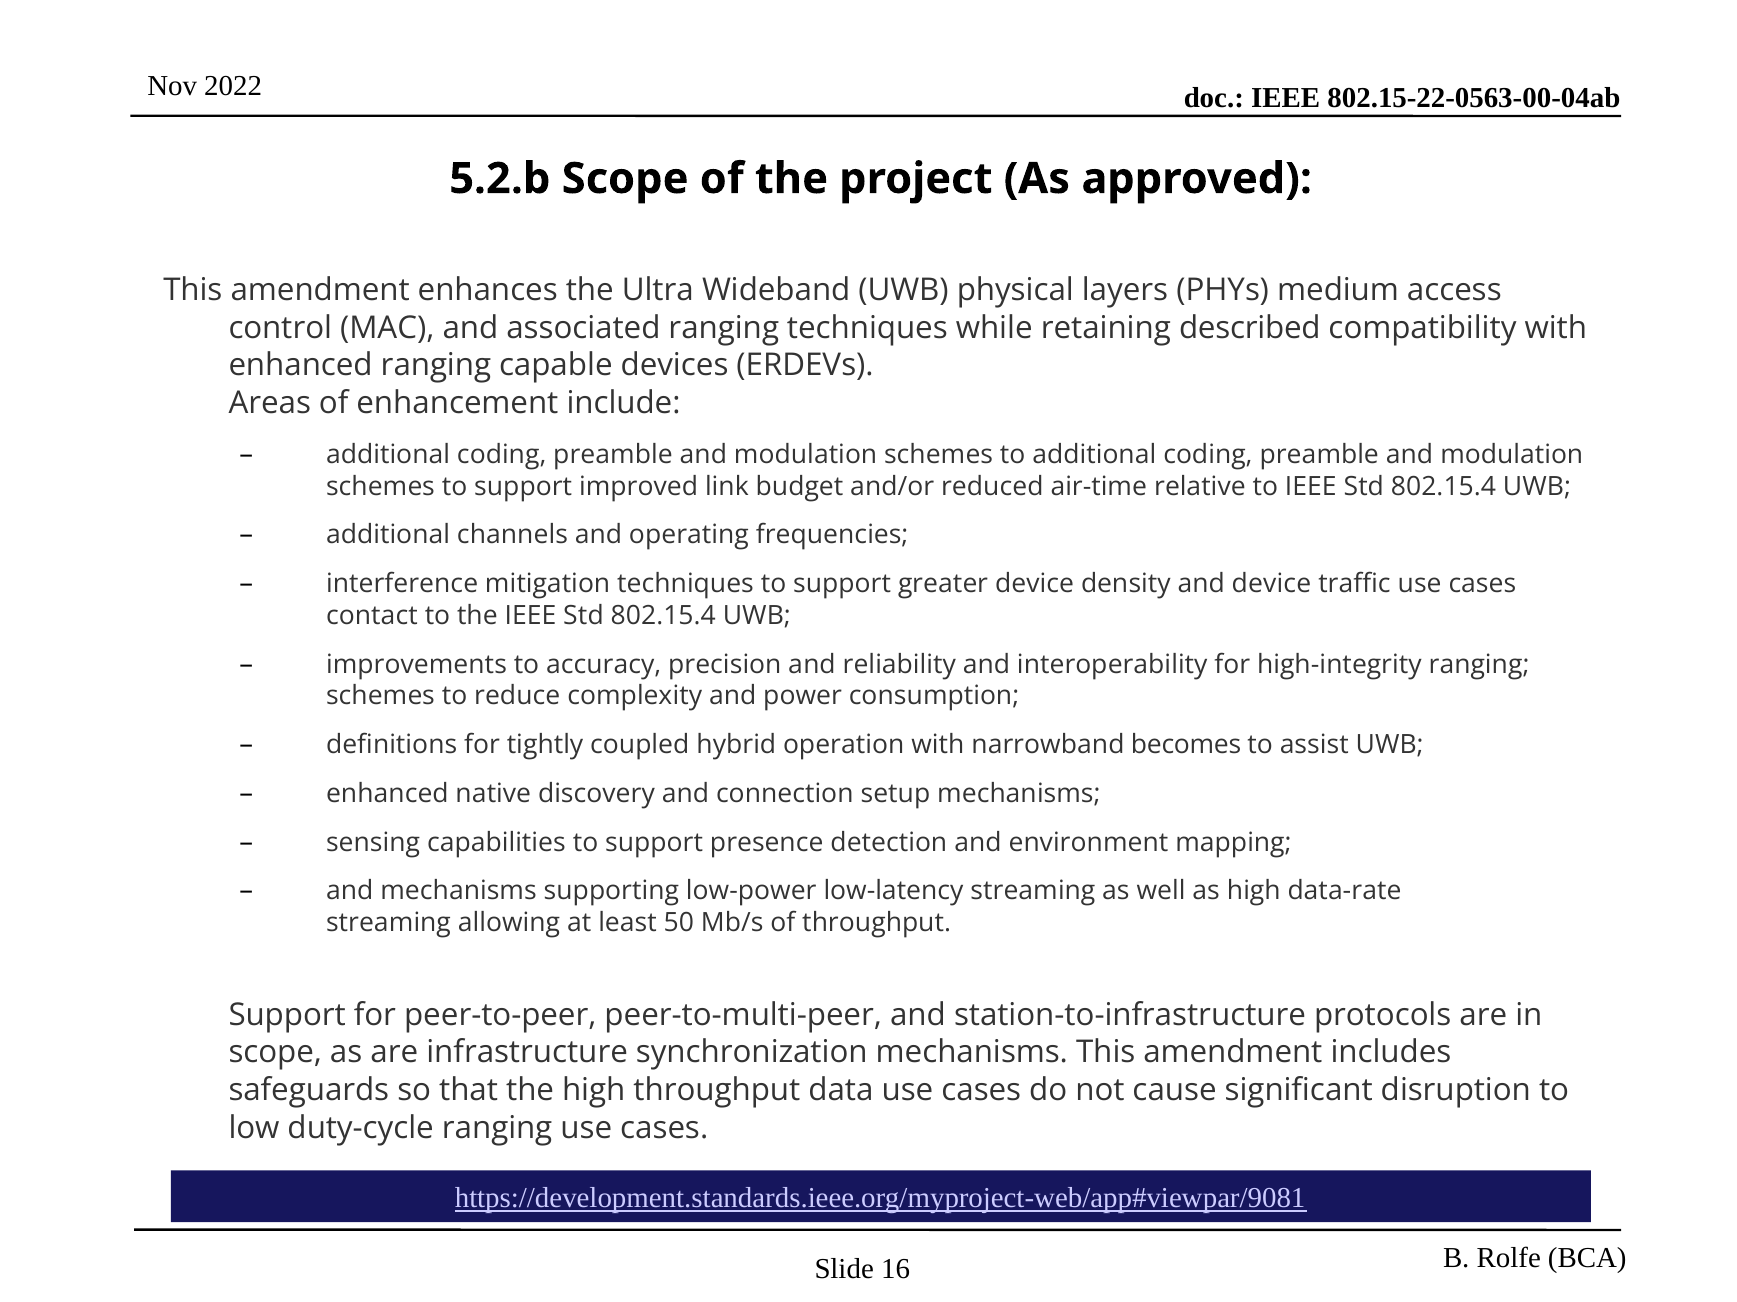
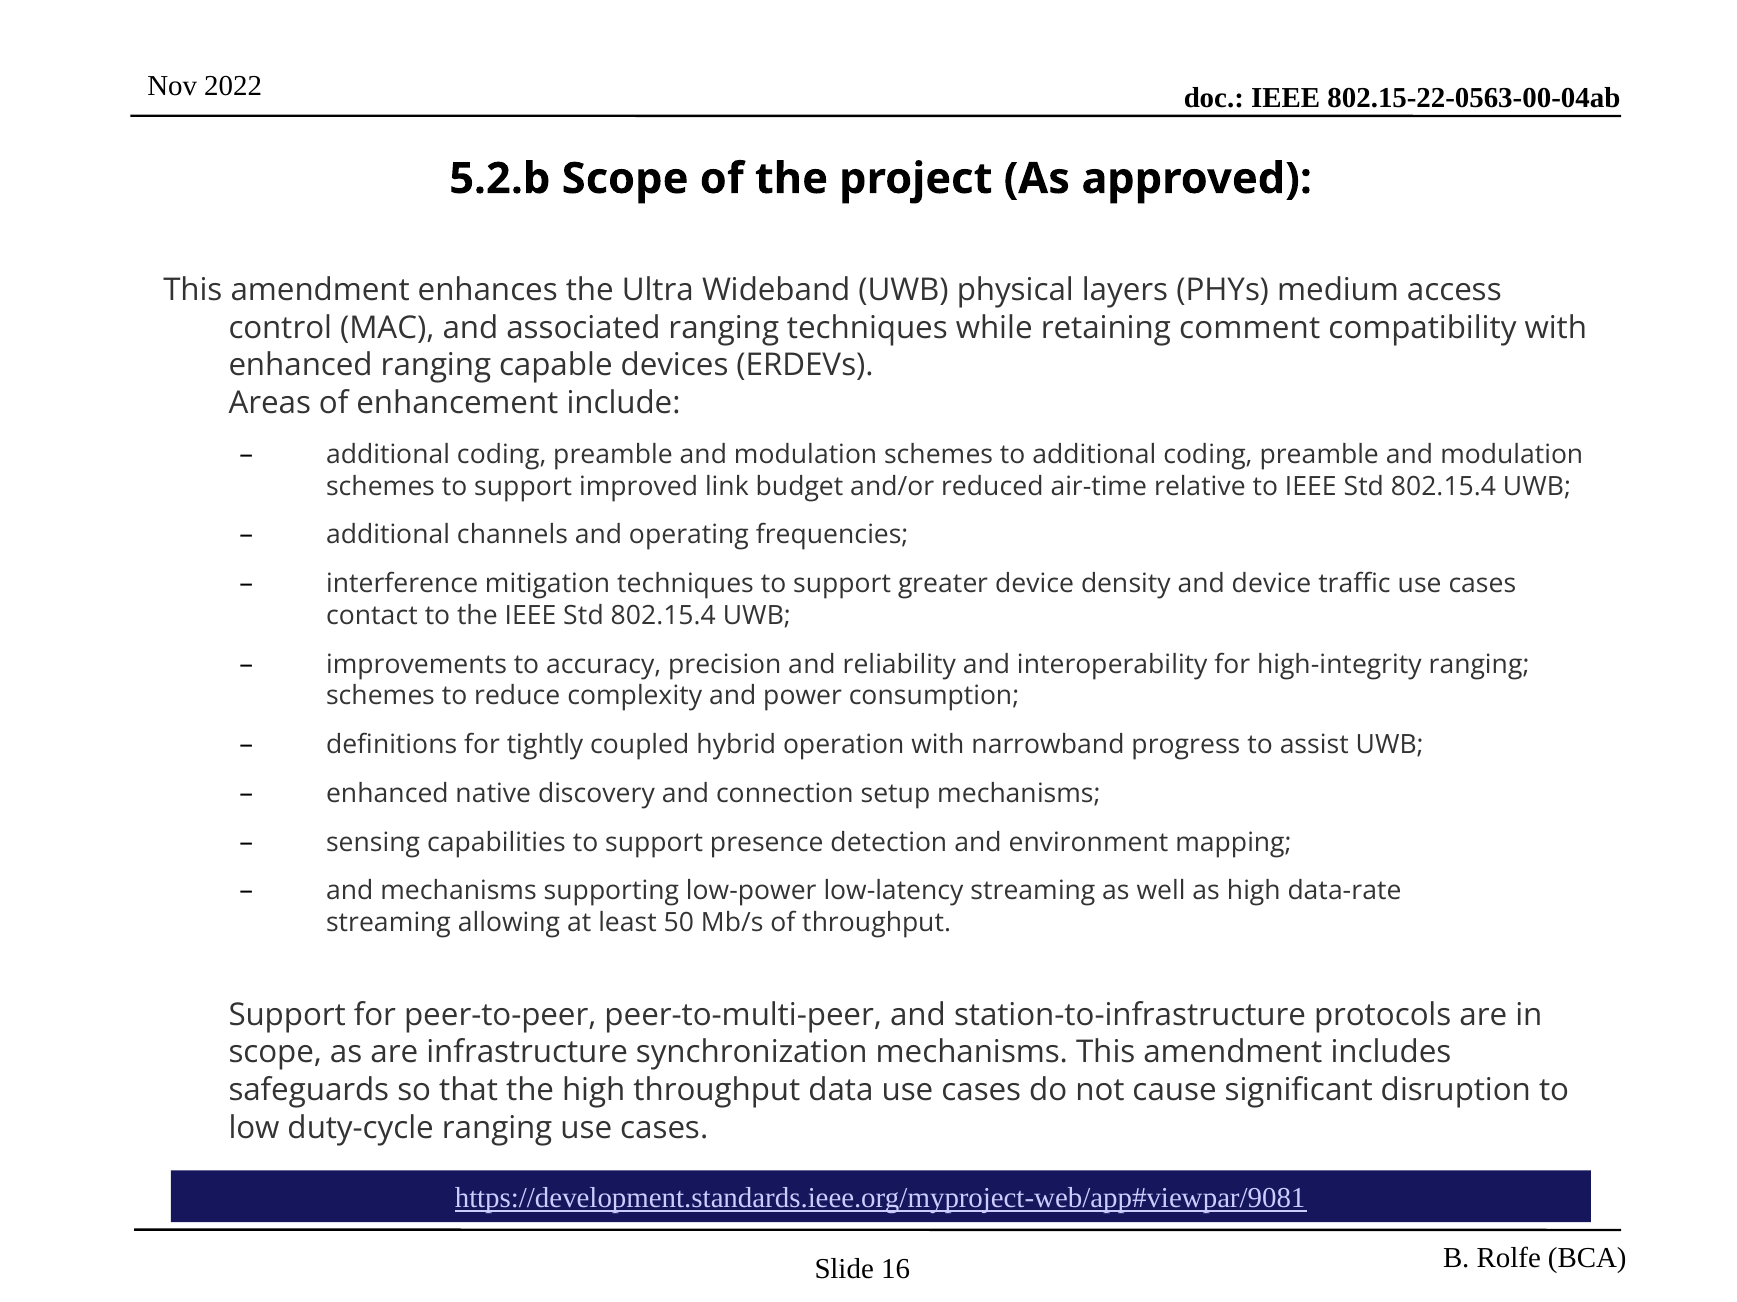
described: described -> comment
becomes: becomes -> progress
